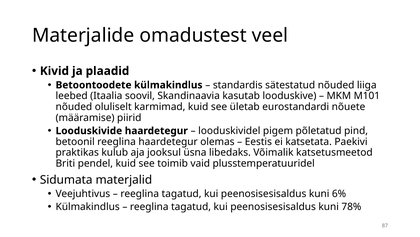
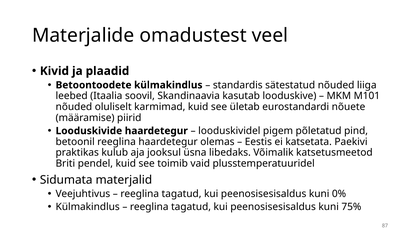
6%: 6% -> 0%
78%: 78% -> 75%
